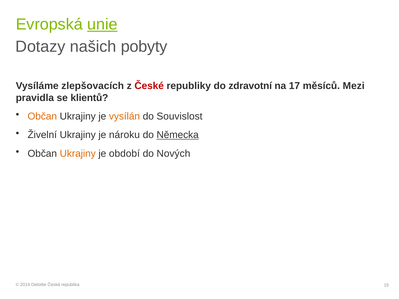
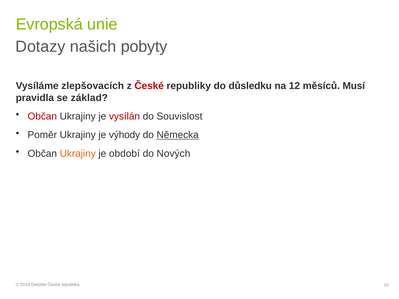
unie underline: present -> none
zdravotní: zdravotní -> důsledku
17: 17 -> 12
Mezi: Mezi -> Musí
klientů: klientů -> základ
Občan at (42, 116) colour: orange -> red
vysílán colour: orange -> red
Živelní: Živelní -> Poměr
nároku: nároku -> výhody
